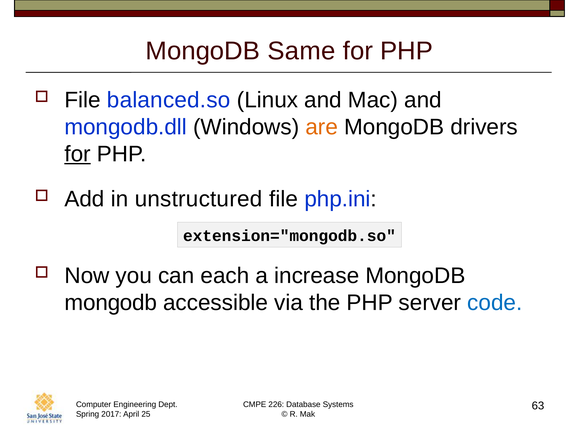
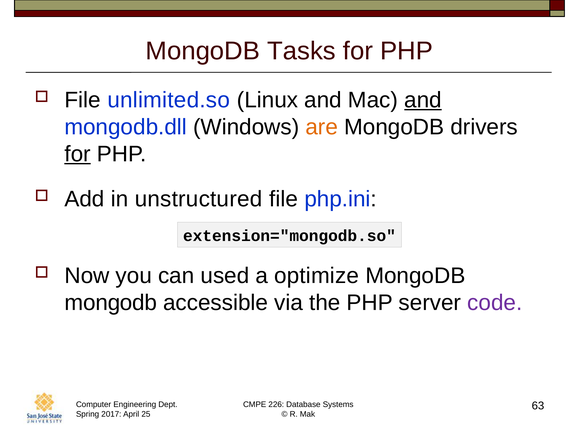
Same: Same -> Tasks
balanced.so: balanced.so -> unlimited.so
and at (423, 100) underline: none -> present
each: each -> used
increase: increase -> optimize
code colour: blue -> purple
